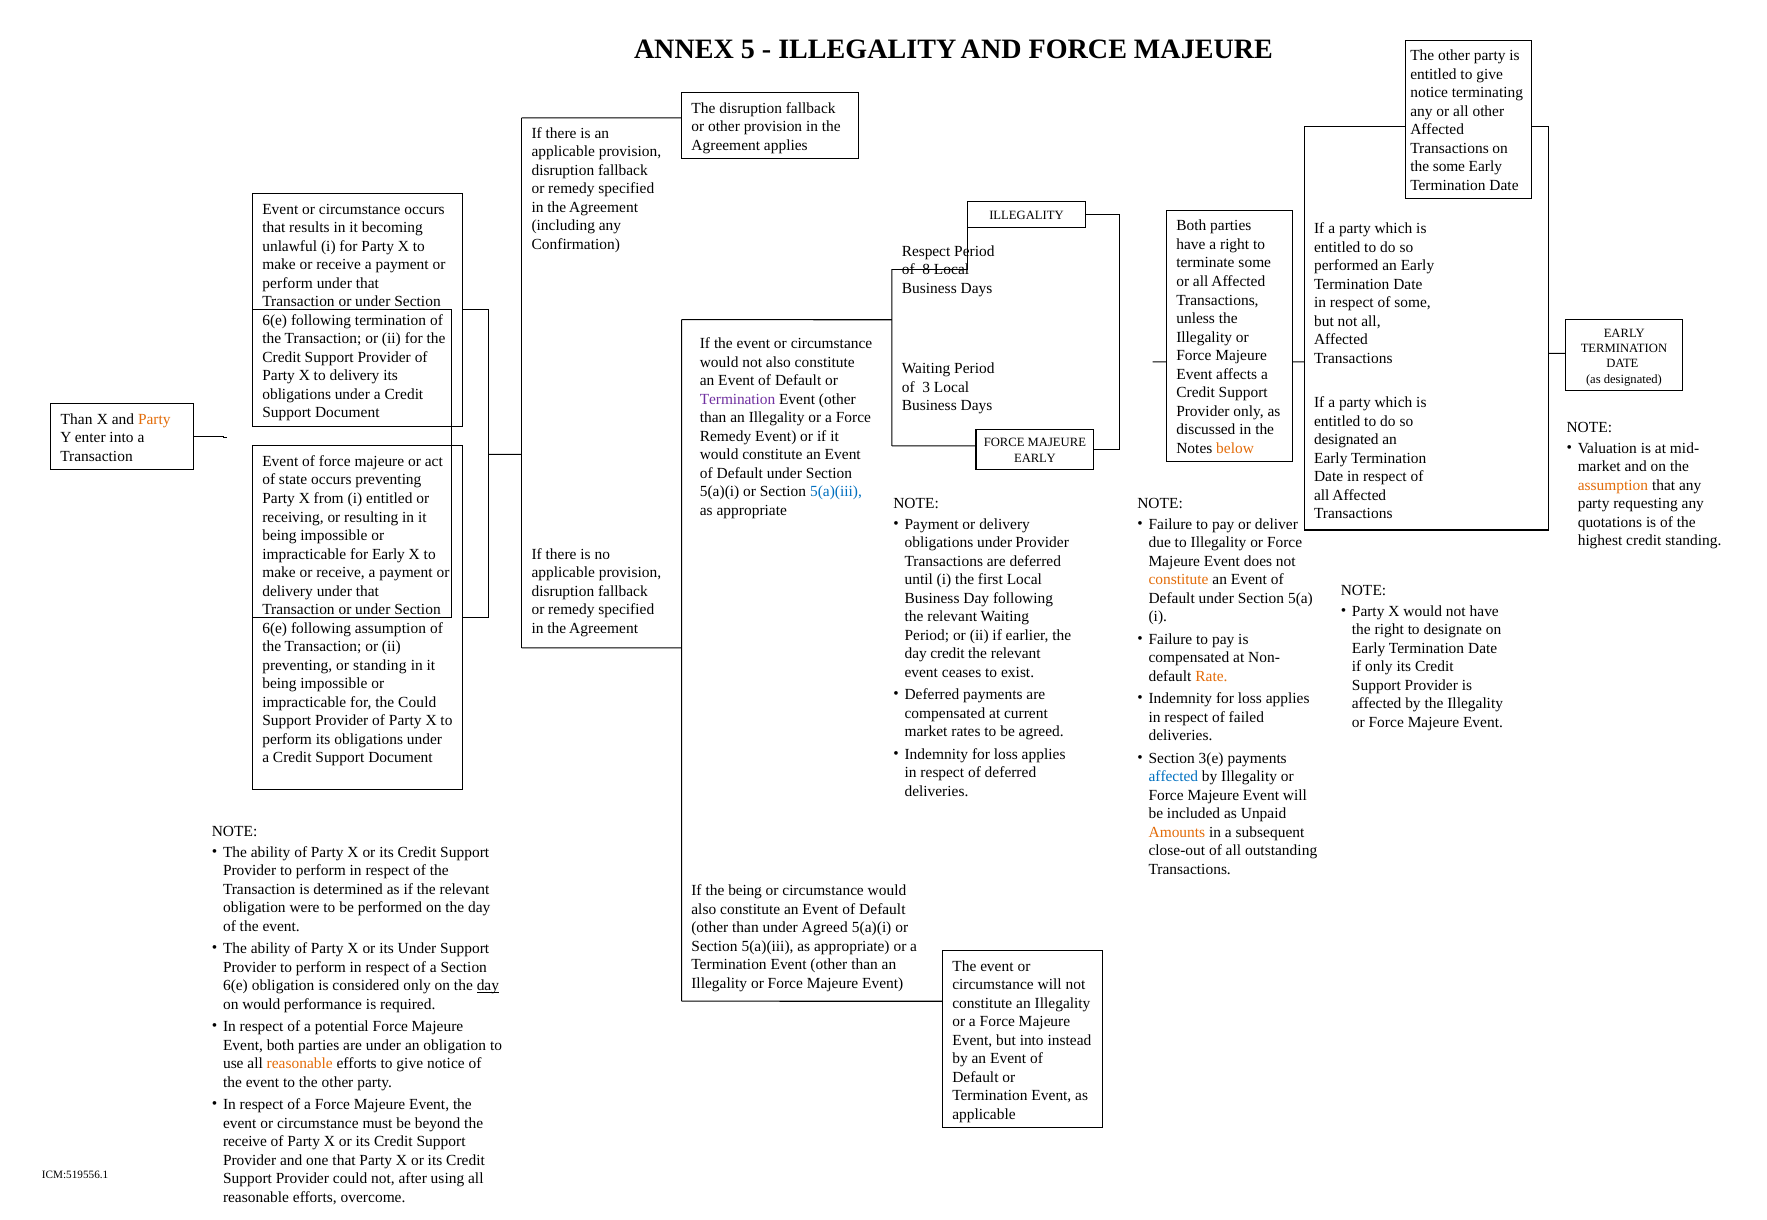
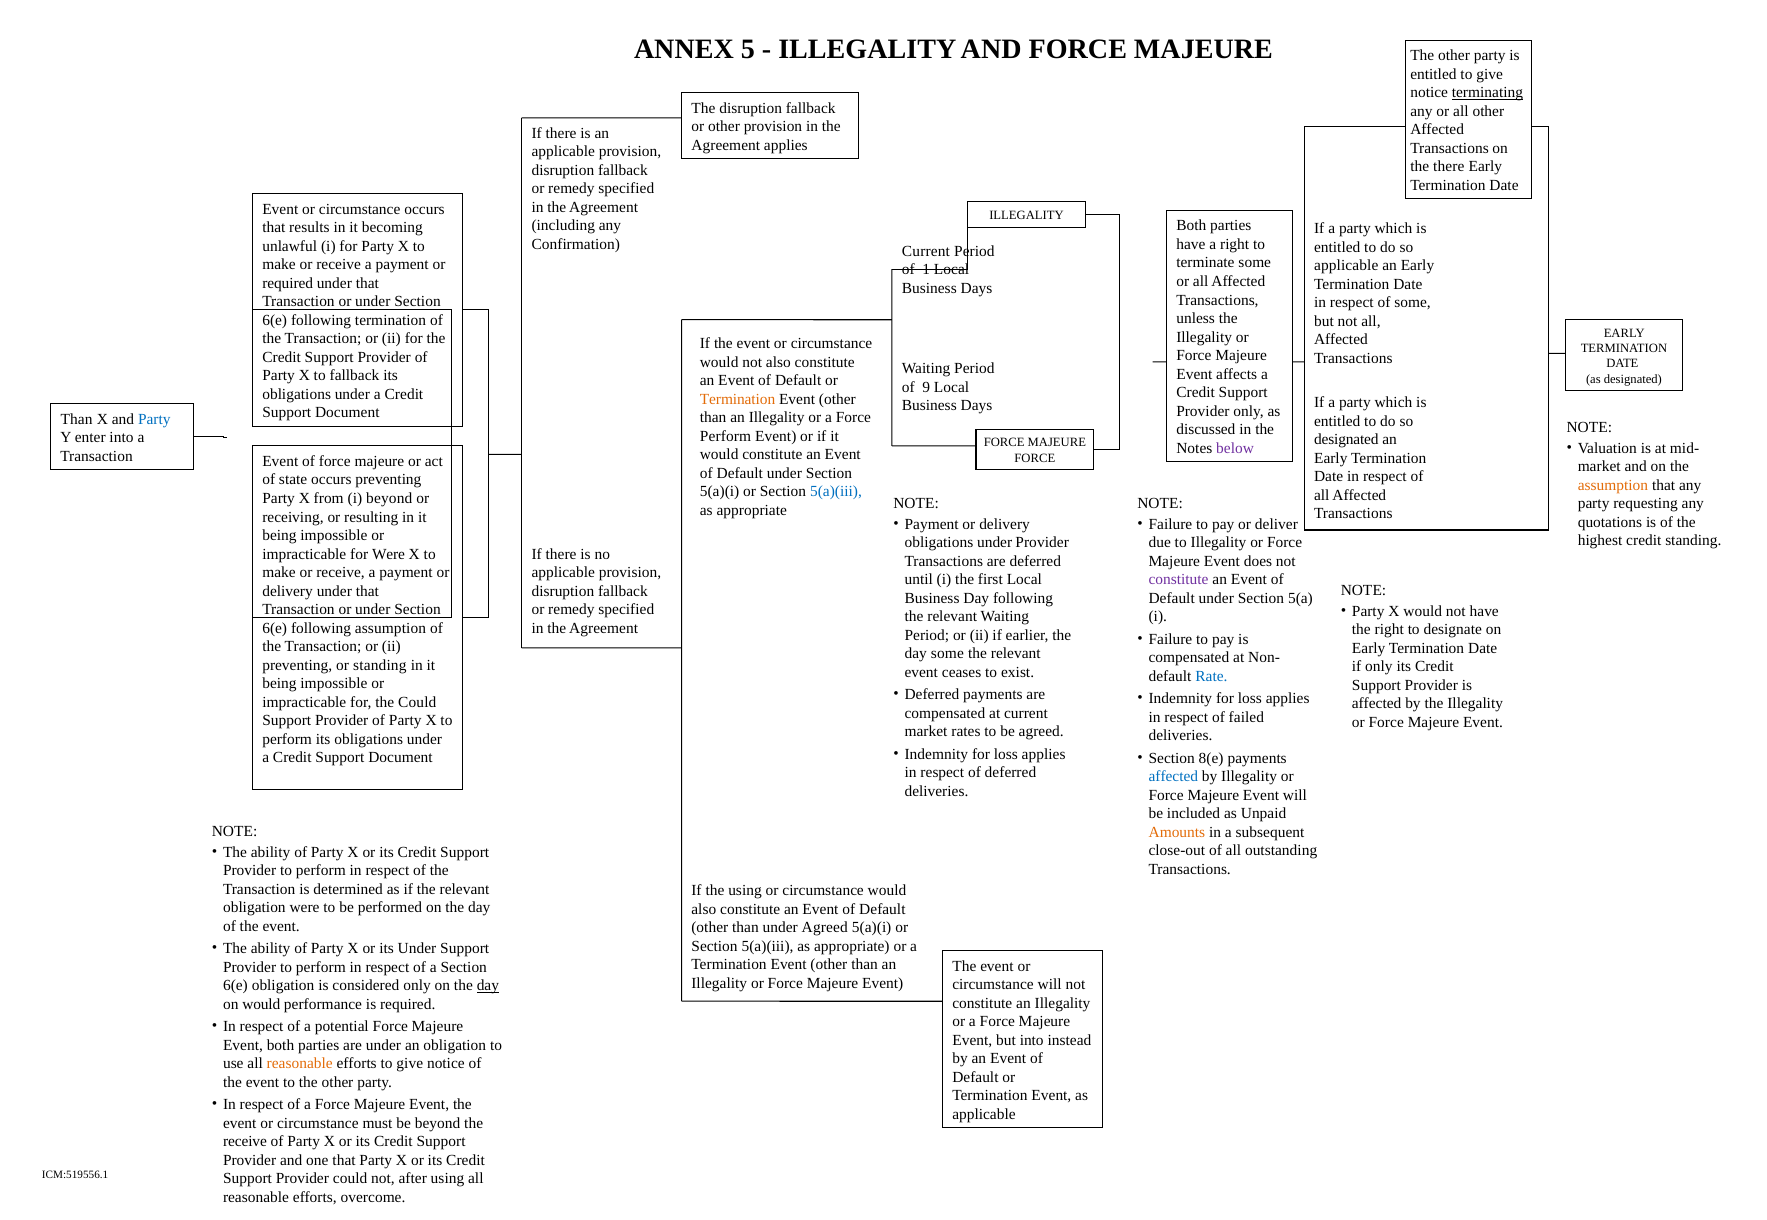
terminating underline: none -> present
the some: some -> there
Respect at (926, 251): Respect -> Current
performed at (1346, 266): performed -> applicable
8: 8 -> 1
perform at (288, 283): perform -> required
to delivery: delivery -> fallback
3: 3 -> 9
Termination at (738, 399) colour: purple -> orange
Party at (154, 419) colour: orange -> blue
Remedy at (726, 436): Remedy -> Perform
below colour: orange -> purple
EARLY at (1035, 458): EARLY -> FORCE
i entitled: entitled -> beyond
for Early: Early -> Were
constitute at (1179, 580) colour: orange -> purple
day credit: credit -> some
Rate colour: orange -> blue
3(e: 3(e -> 8(e
the being: being -> using
